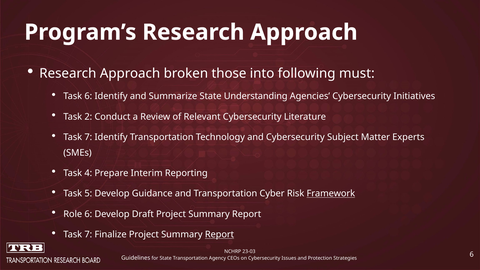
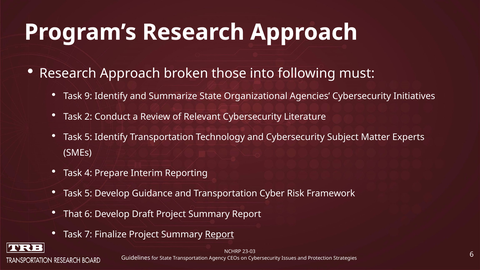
Task 6: 6 -> 9
Understanding: Understanding -> Organizational
7 at (88, 137): 7 -> 5
Framework underline: present -> none
Role: Role -> That
